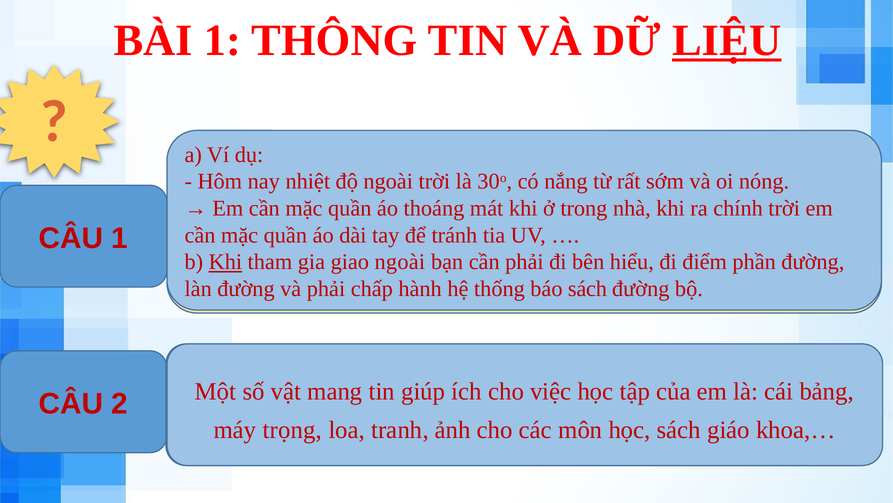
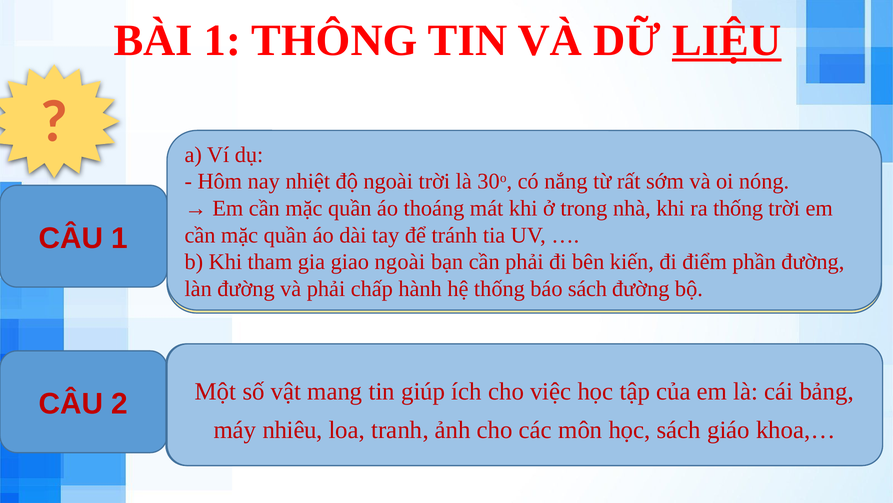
ra chính: chính -> thống
Khi at (225, 262) underline: present -> none
hiểu: hiểu -> kiến
trọng: trọng -> nhiêu
